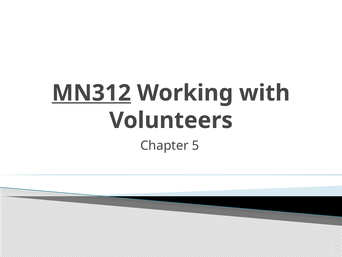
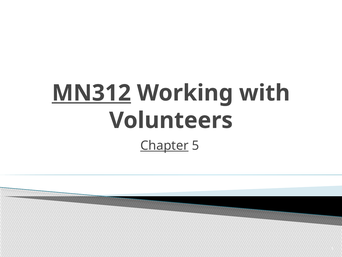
Chapter underline: none -> present
